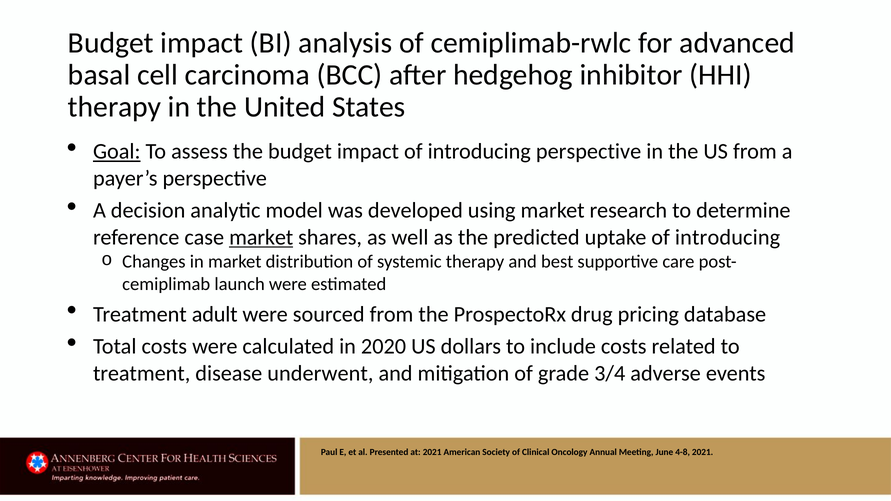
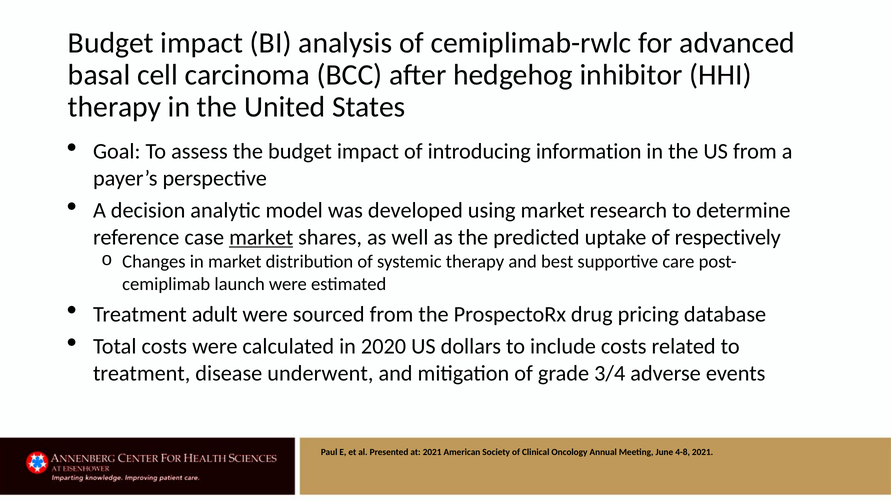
Goal underline: present -> none
introducing perspective: perspective -> information
uptake of introducing: introducing -> respectively
